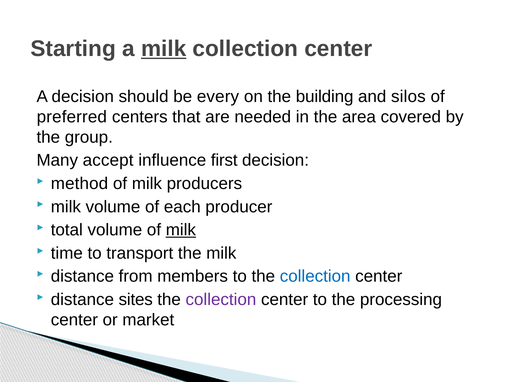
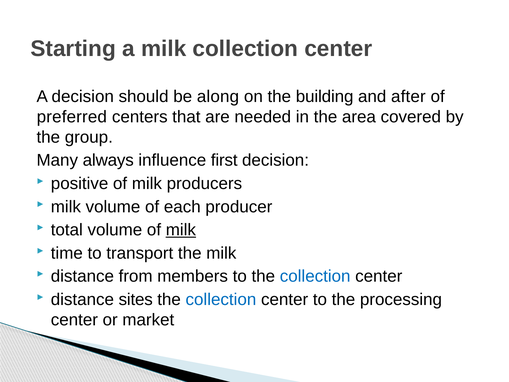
milk at (164, 49) underline: present -> none
every: every -> along
silos: silos -> after
accept: accept -> always
method: method -> positive
collection at (221, 299) colour: purple -> blue
